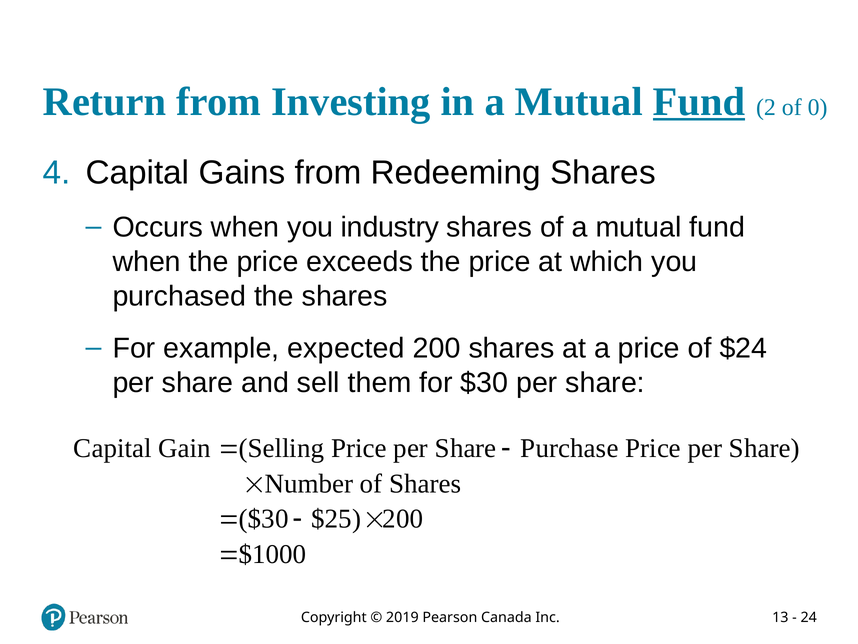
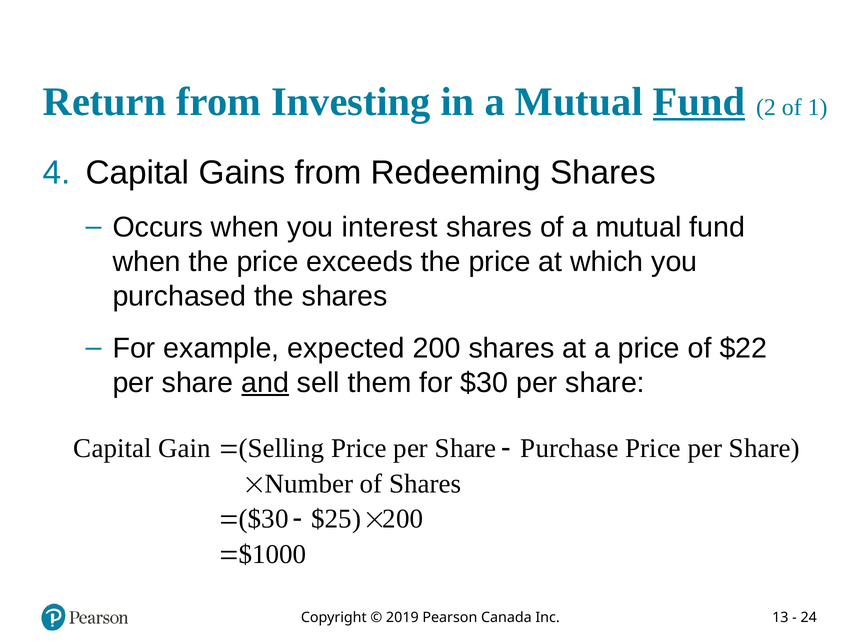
0: 0 -> 1
industry: industry -> interest
$24: $24 -> $22
and underline: none -> present
